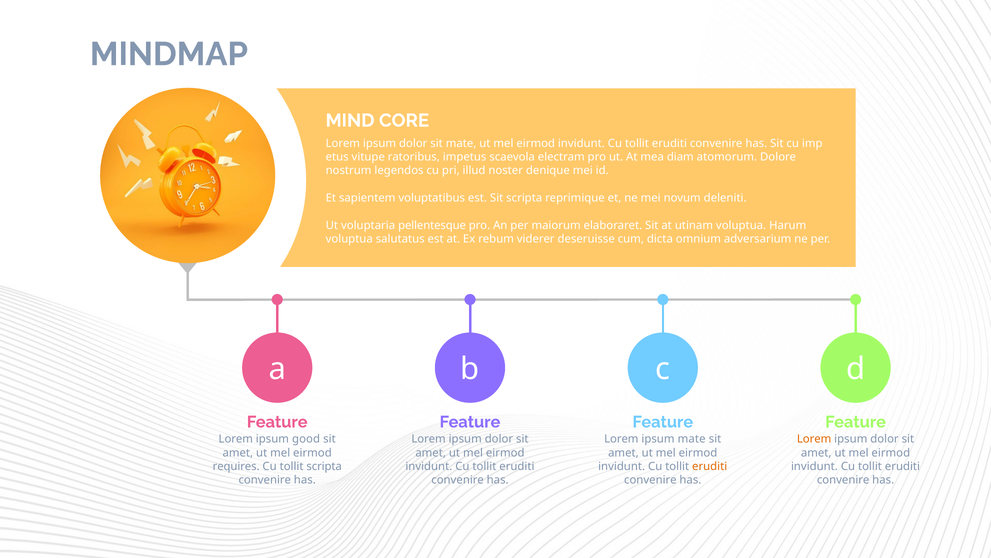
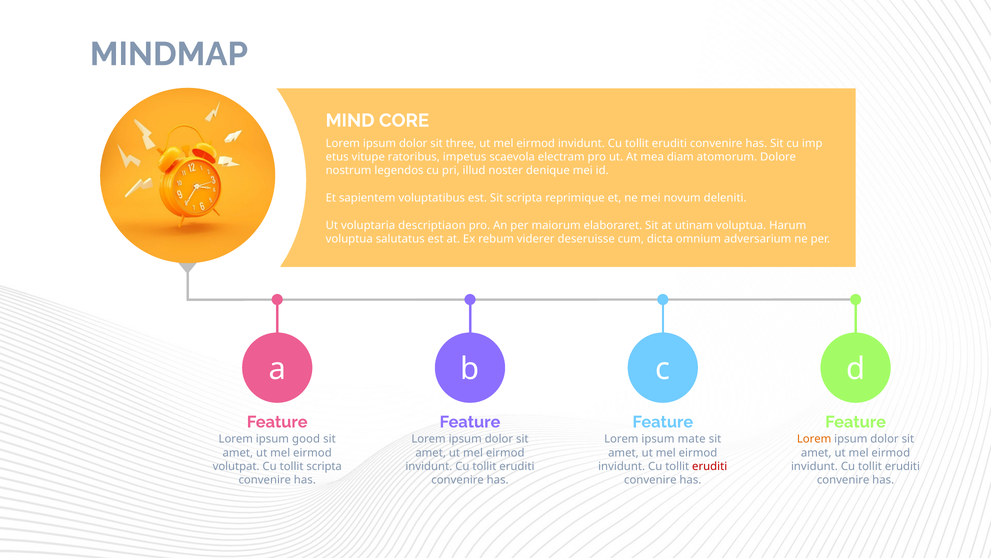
sit mate: mate -> three
pellentesque: pellentesque -> descriptiaon
requires: requires -> volutpat
eruditi at (710, 466) colour: orange -> red
